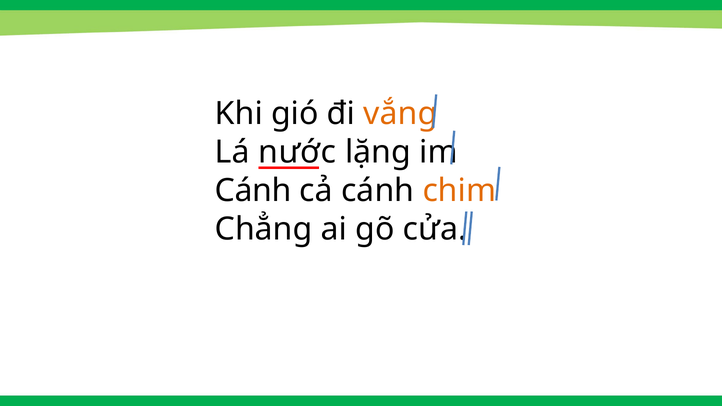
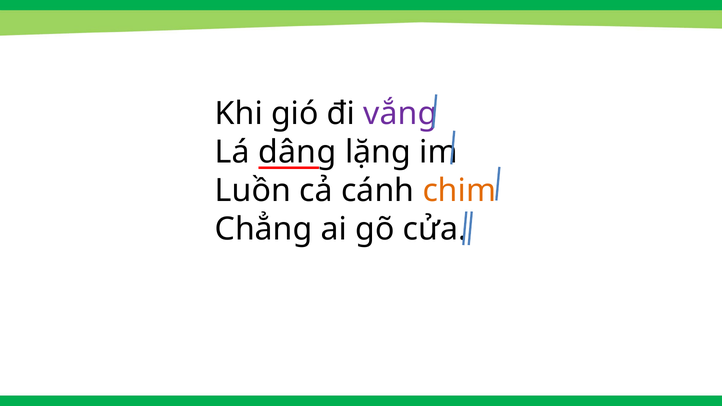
vắng colour: orange -> purple
nước: nước -> dâng
Cánh at (253, 191): Cánh -> Luồn
